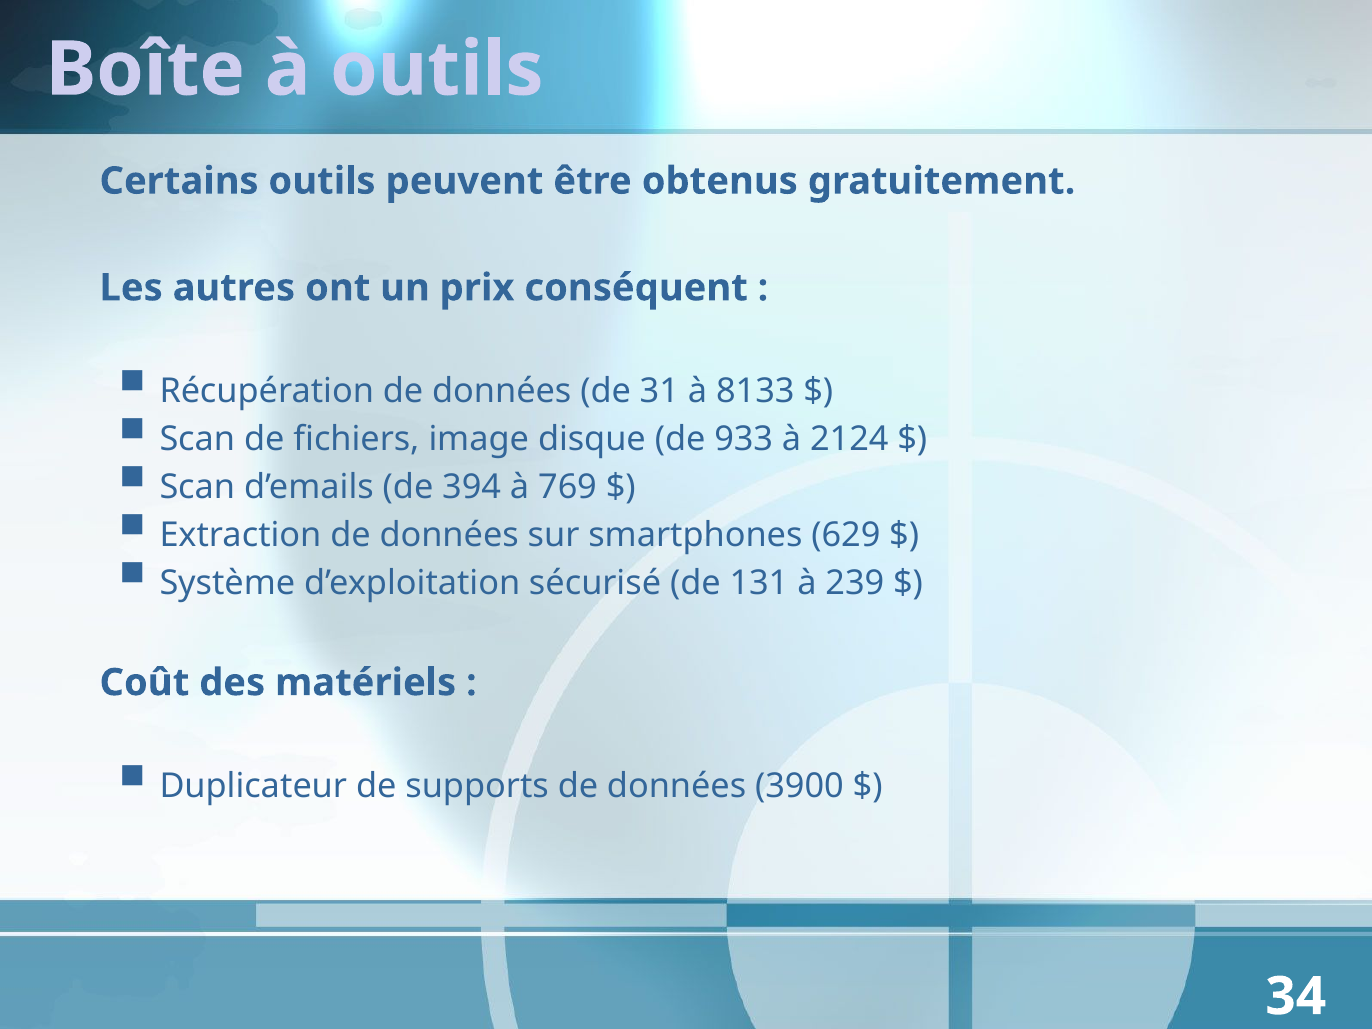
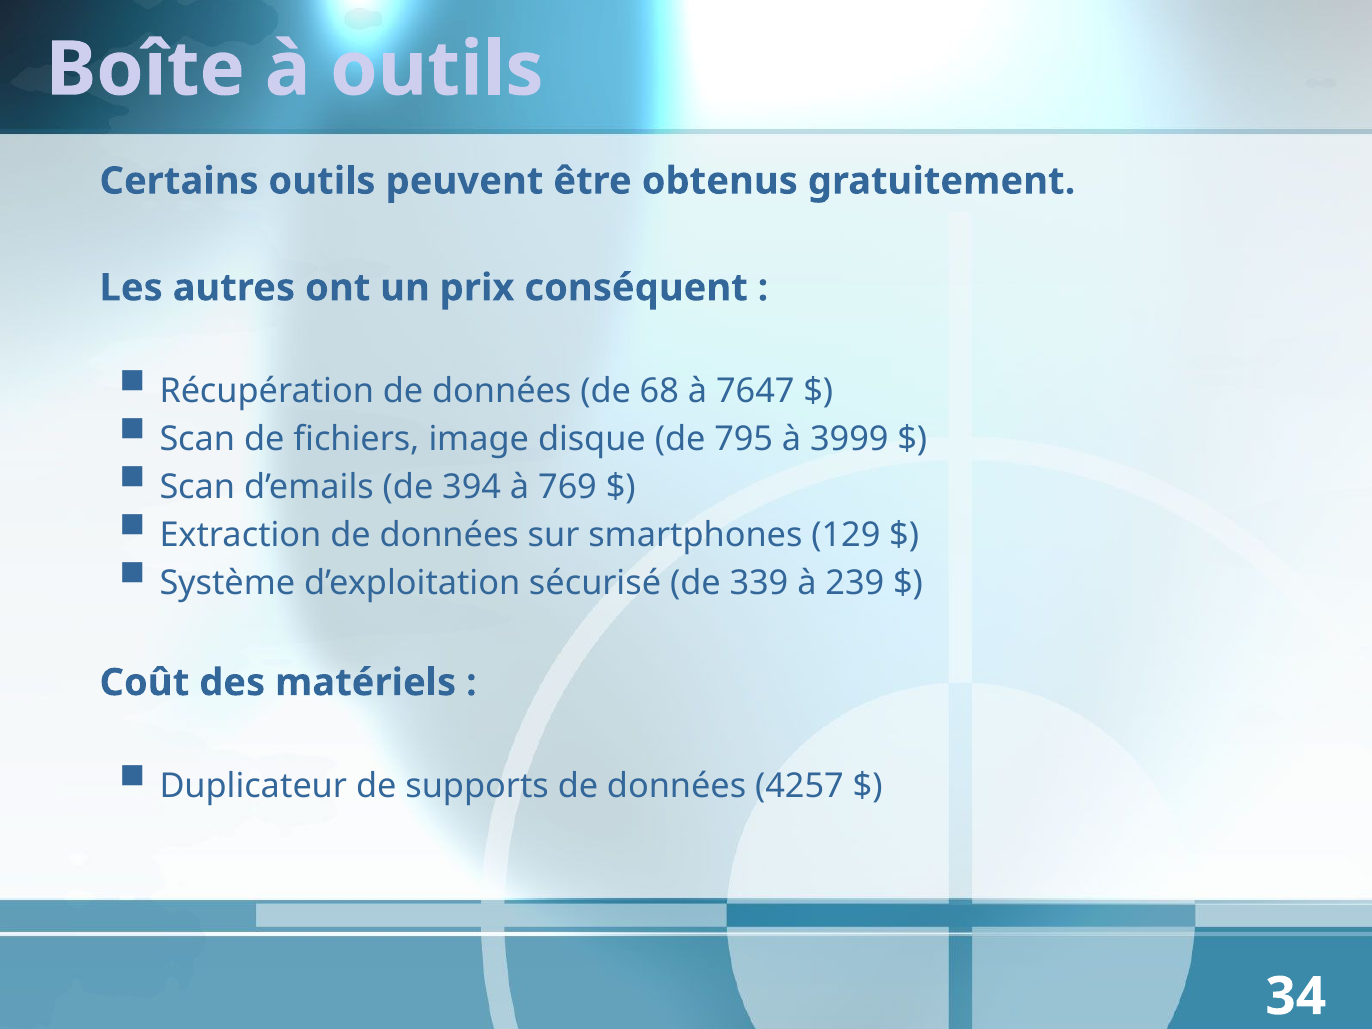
31: 31 -> 68
8133: 8133 -> 7647
933: 933 -> 795
2124: 2124 -> 3999
629: 629 -> 129
131: 131 -> 339
3900: 3900 -> 4257
